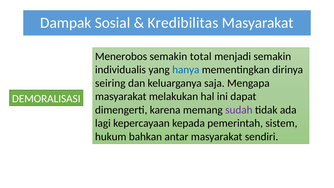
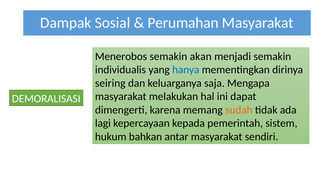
Kredibilitas: Kredibilitas -> Perumahan
total: total -> akan
sudah colour: purple -> orange
